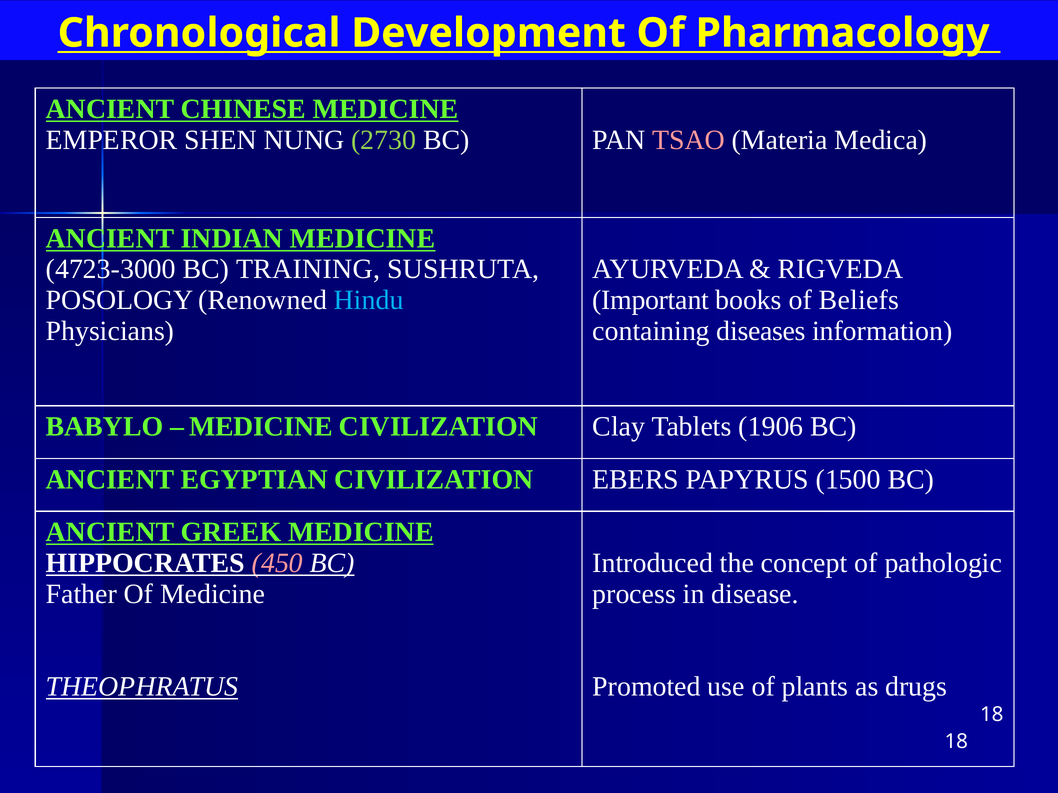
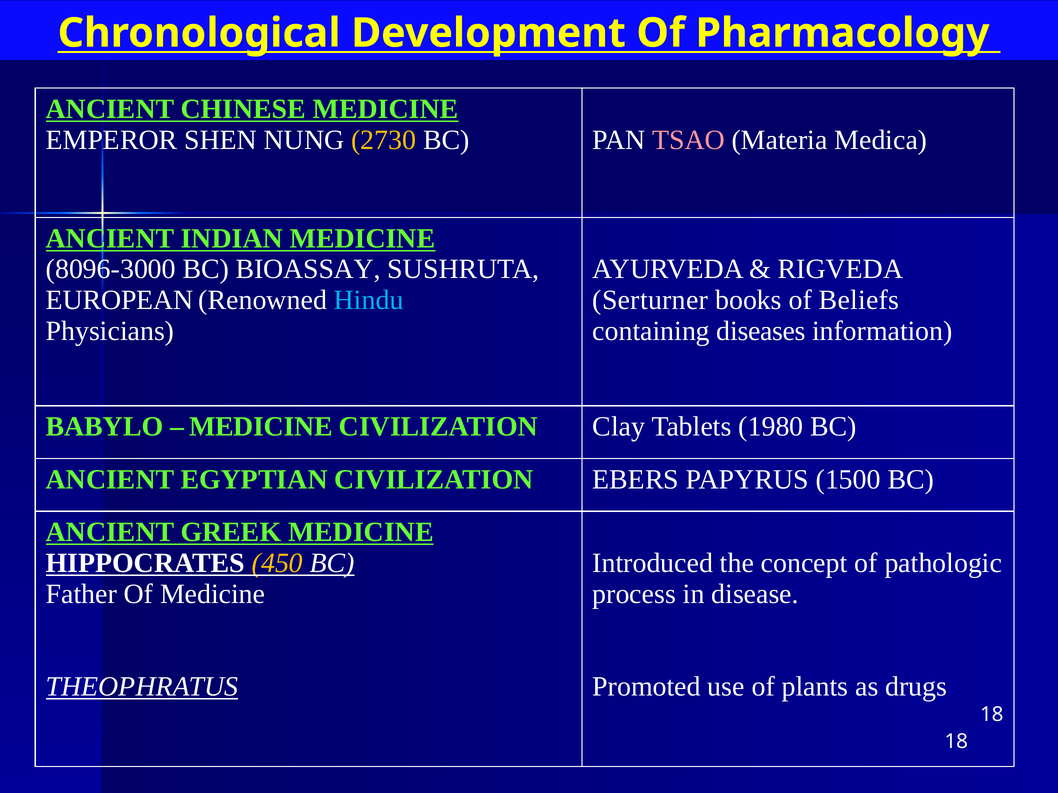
2730 colour: light green -> yellow
4723-3000: 4723-3000 -> 8096-3000
TRAINING: TRAINING -> BIOASSAY
POSOLOGY: POSOLOGY -> EUROPEAN
Important: Important -> Serturner
1906: 1906 -> 1980
450 colour: pink -> yellow
